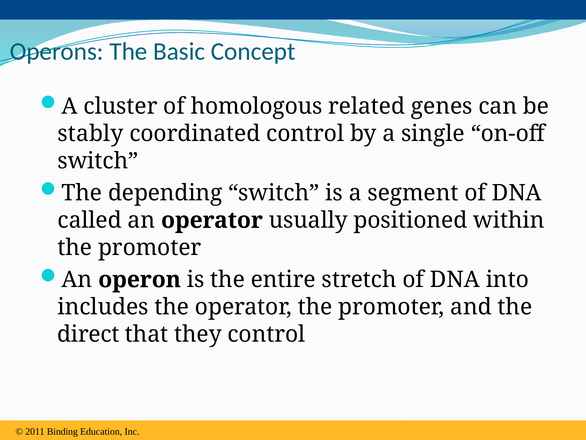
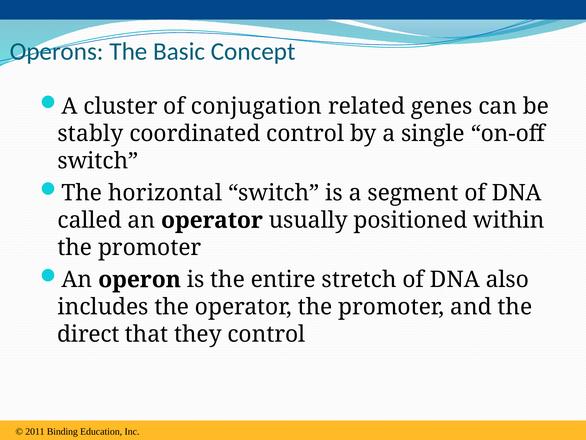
homologous: homologous -> conjugation
depending: depending -> horizontal
into: into -> also
